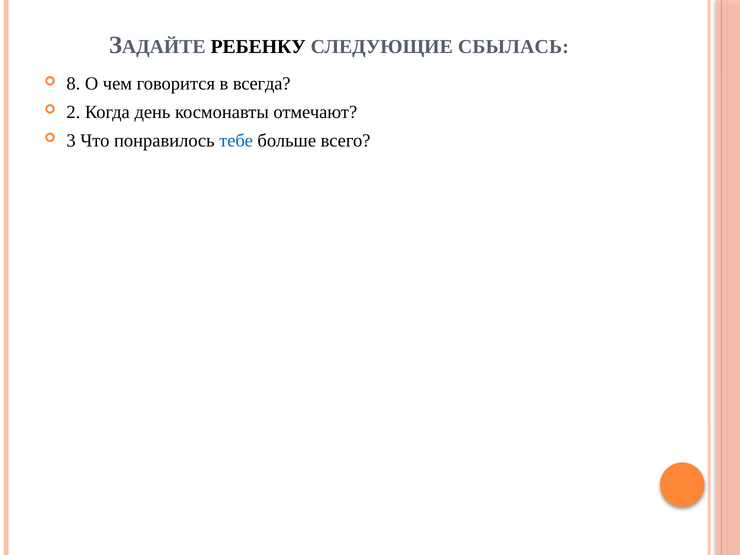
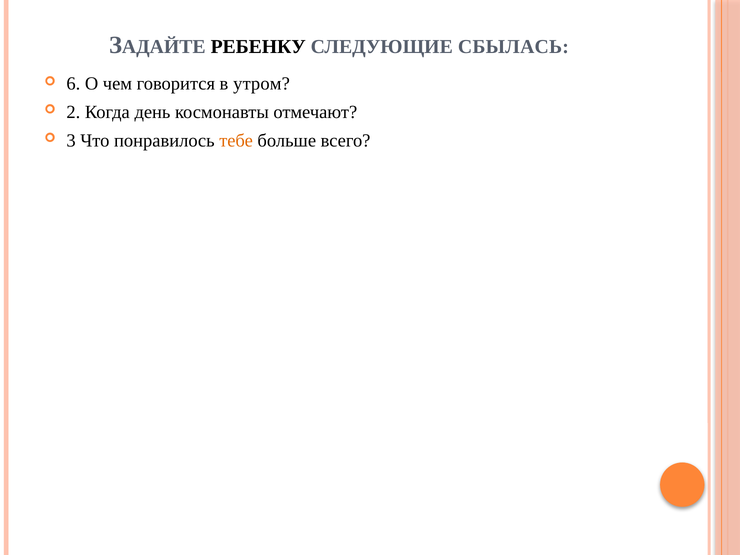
8: 8 -> 6
всегда: всегда -> утром
тебе colour: blue -> orange
